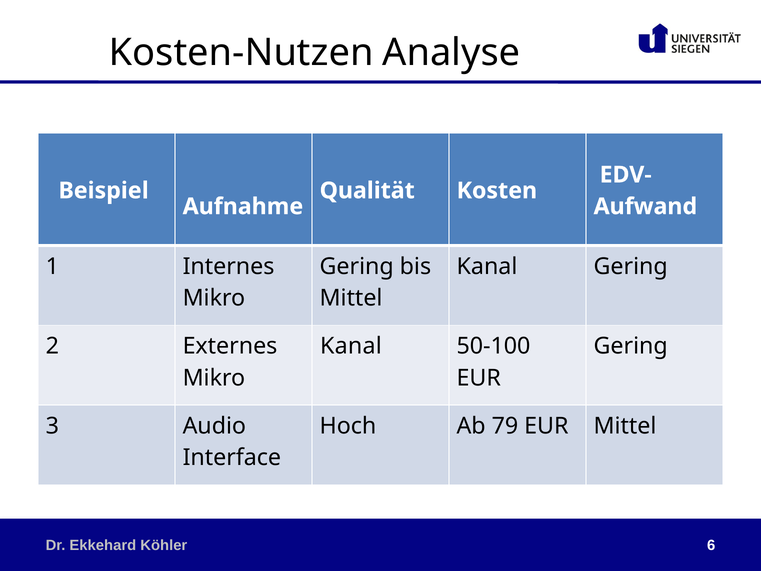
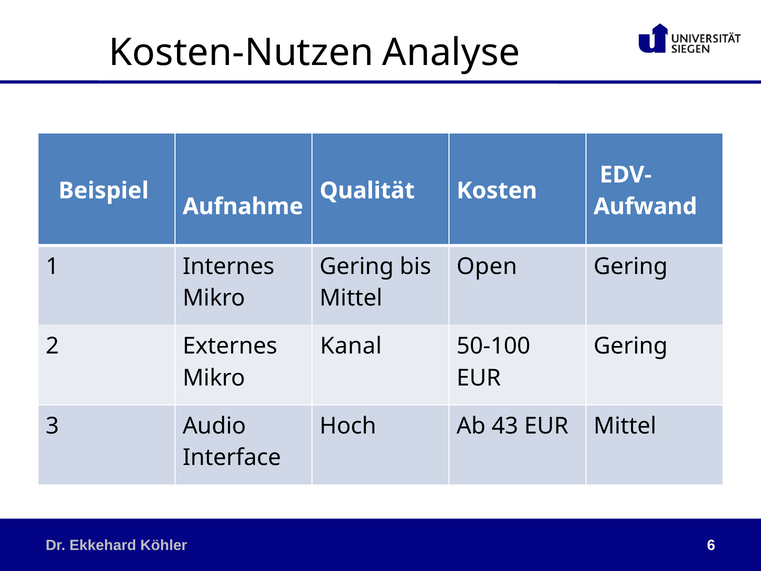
Kanal at (487, 266): Kanal -> Open
79: 79 -> 43
